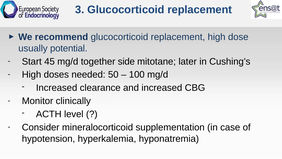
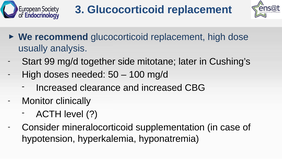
potential: potential -> analysis
45: 45 -> 99
